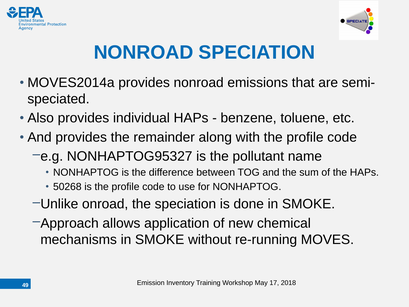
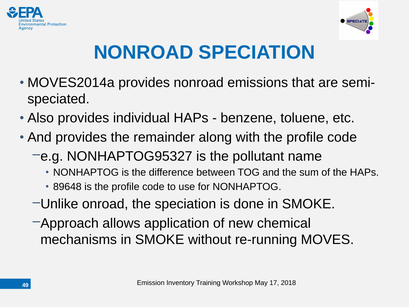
50268: 50268 -> 89648
